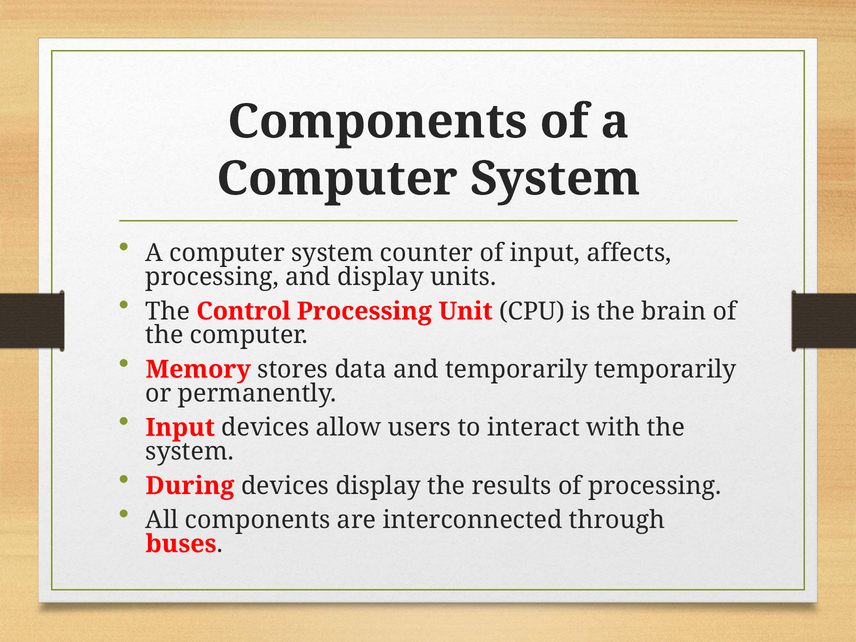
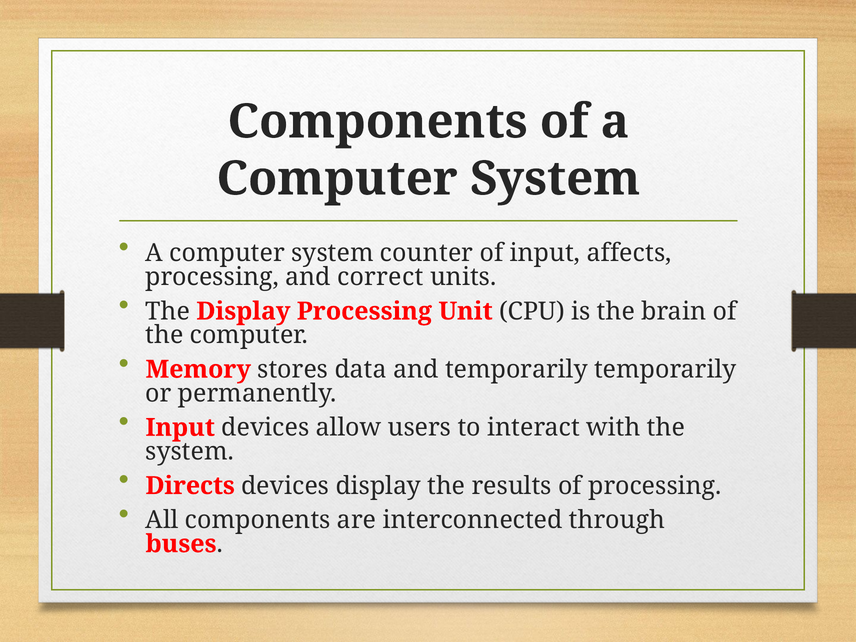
and display: display -> correct
The Control: Control -> Display
During: During -> Directs
